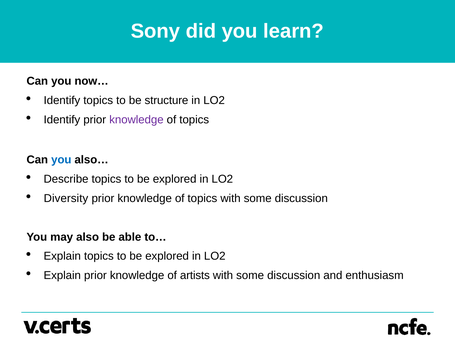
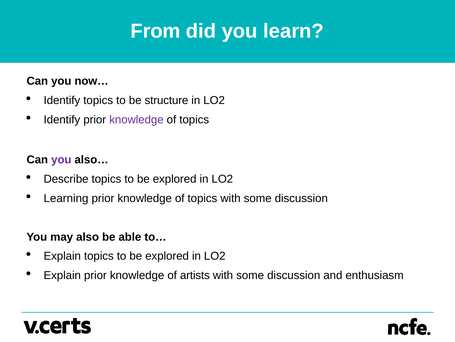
Sony: Sony -> From
you at (61, 159) colour: blue -> purple
Diversity: Diversity -> Learning
